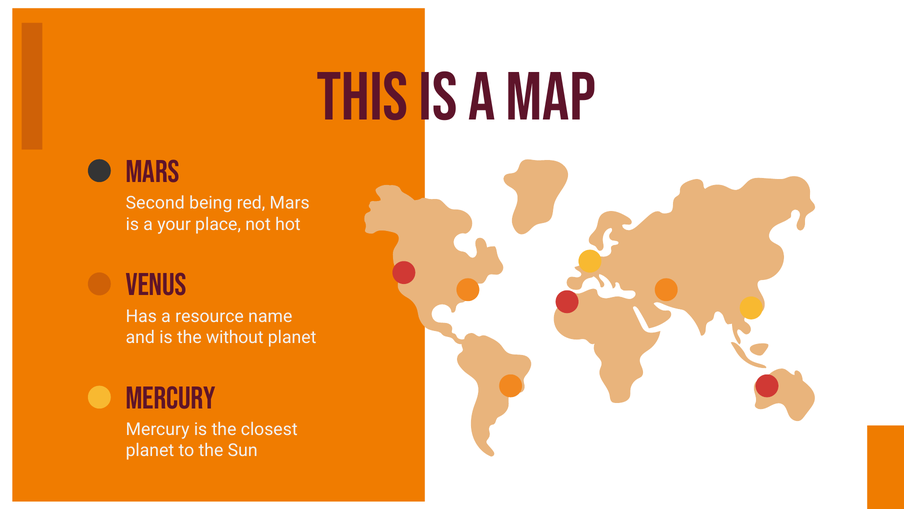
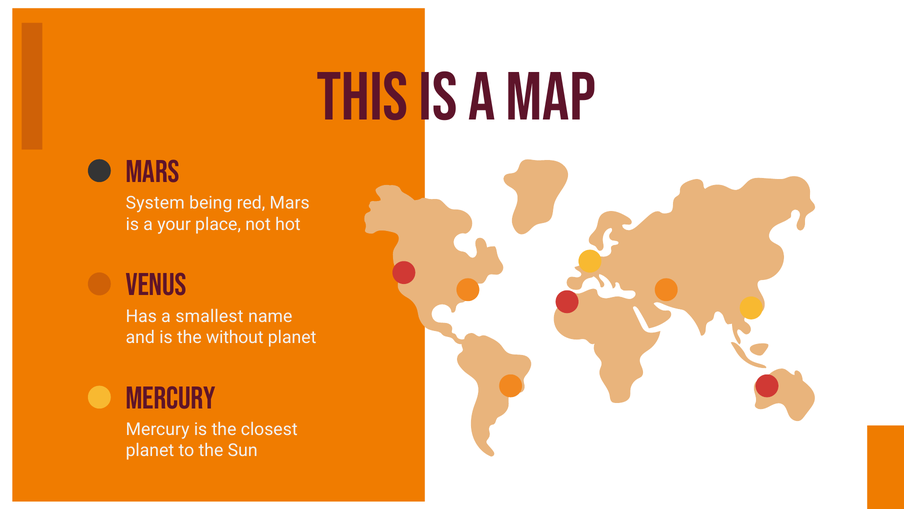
Second: Second -> System
resource: resource -> smallest
